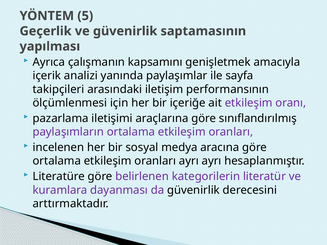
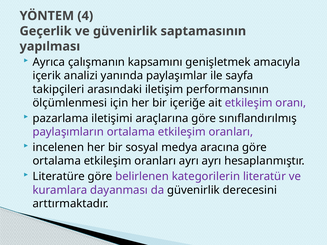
5: 5 -> 4
